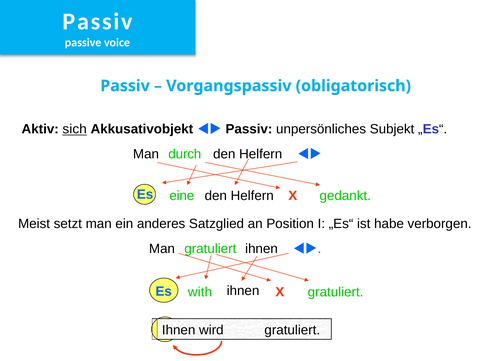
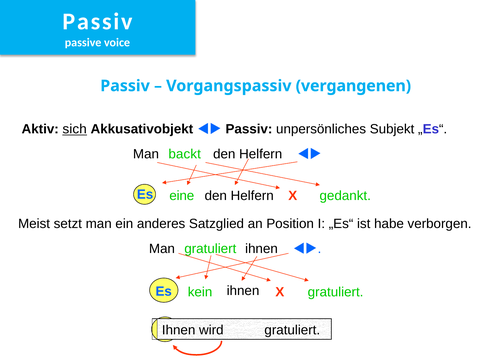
obligatorisch: obligatorisch -> vergangenen
durch: durch -> backt
with: with -> kein
